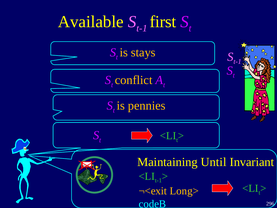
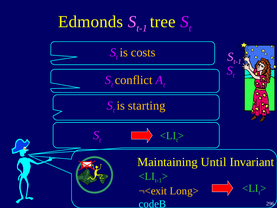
Available: Available -> Edmonds
first: first -> tree
stays: stays -> costs
pennies: pennies -> starting
